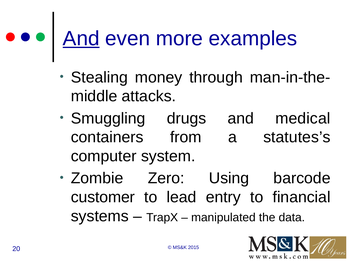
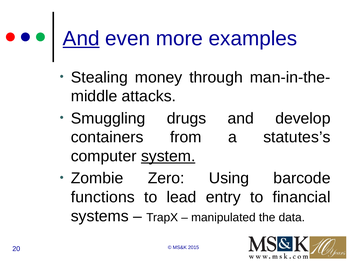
medical: medical -> develop
system underline: none -> present
customer: customer -> functions
